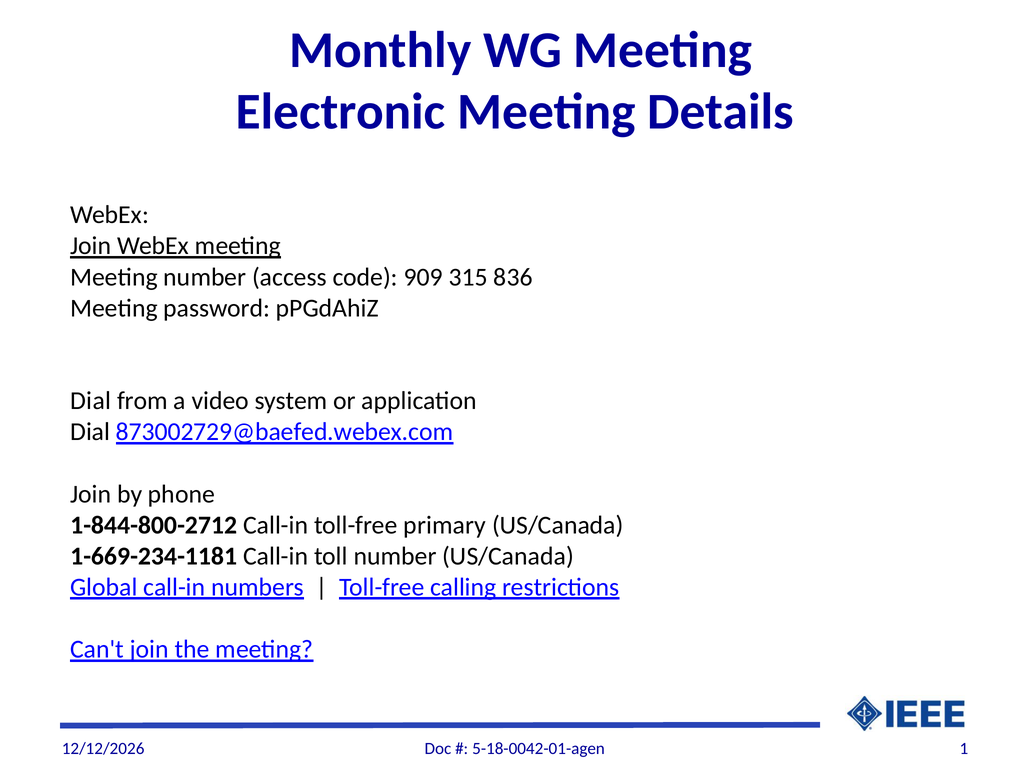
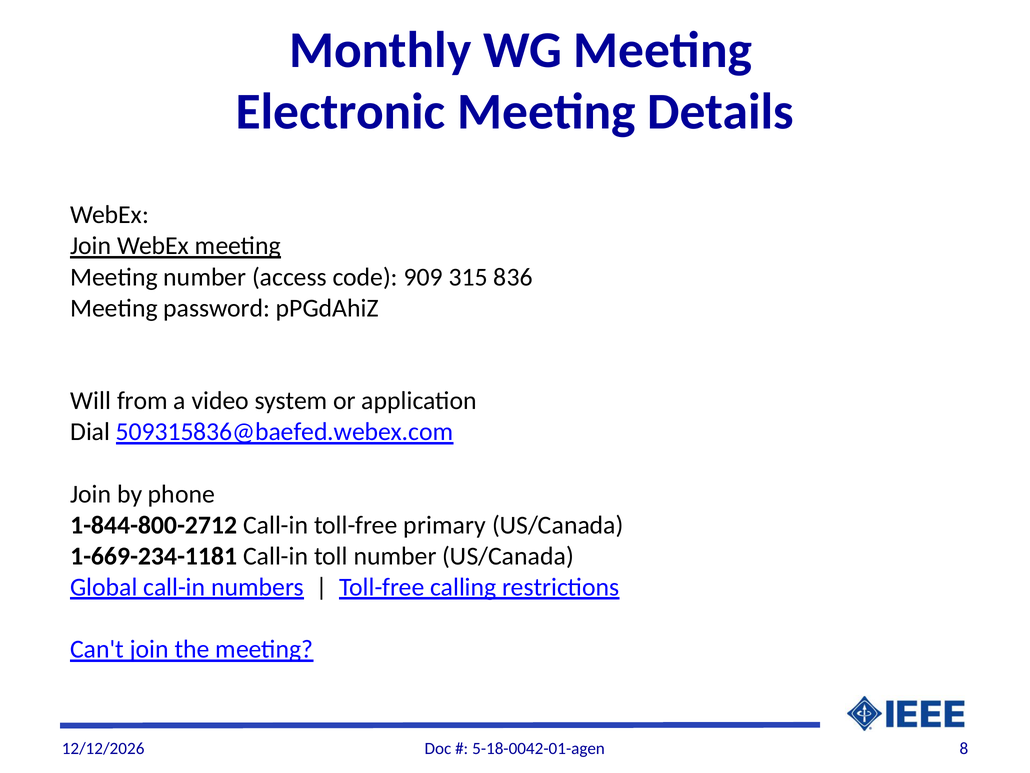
Dial at (91, 401): Dial -> Will
873002729@baefed.webex.com: 873002729@baefed.webex.com -> 509315836@baefed.webex.com
1: 1 -> 8
